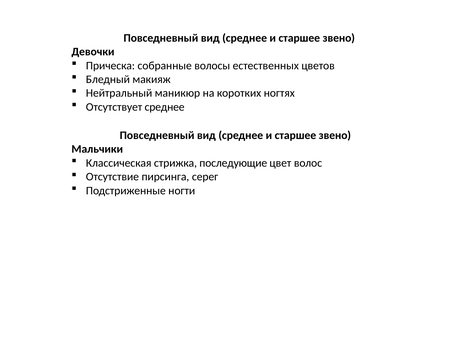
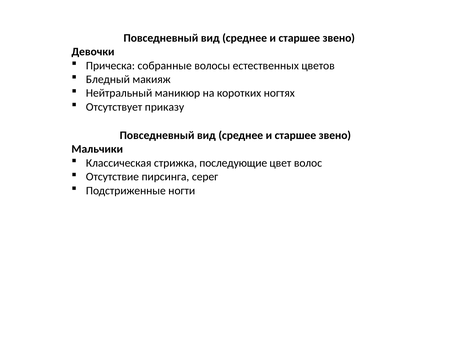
Отсутствует среднее: среднее -> приказу
